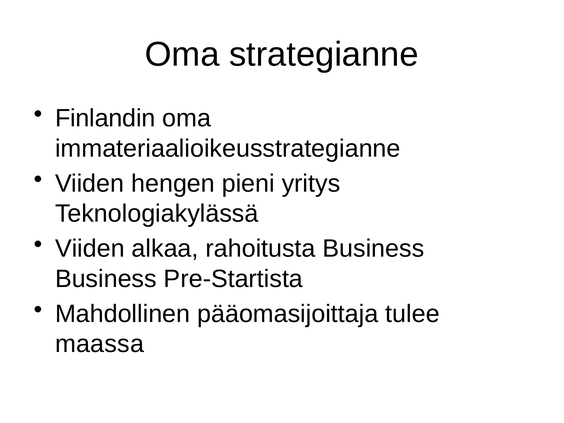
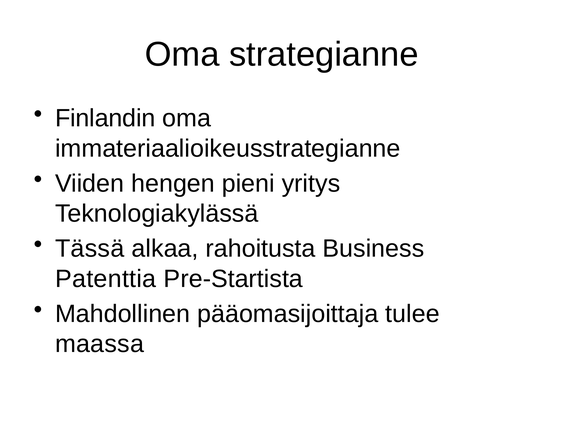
Viiden at (90, 249): Viiden -> Tässä
Business at (106, 279): Business -> Patenttia
